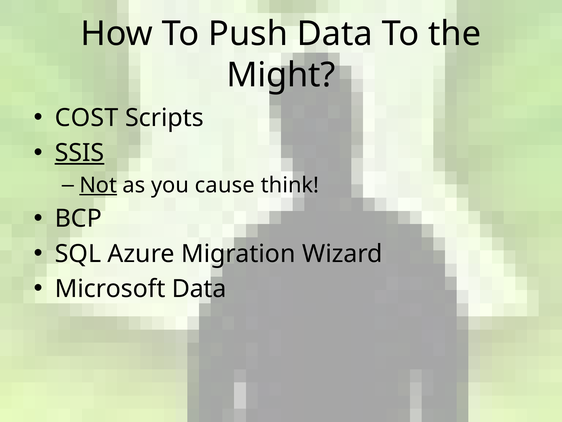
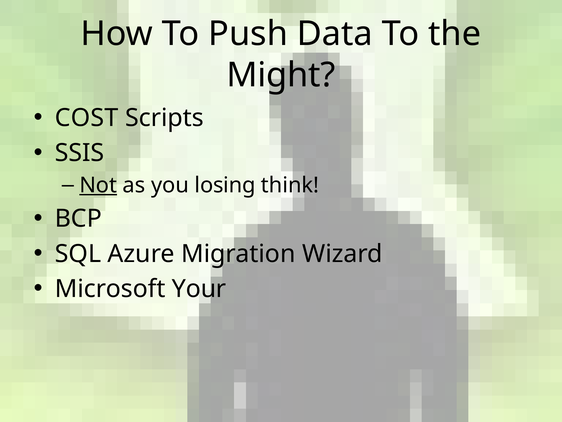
SSIS underline: present -> none
cause: cause -> losing
Microsoft Data: Data -> Your
